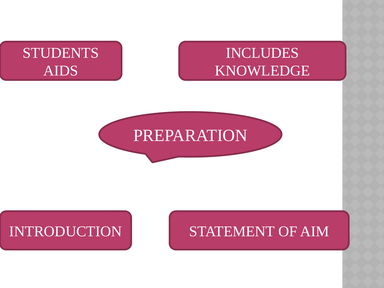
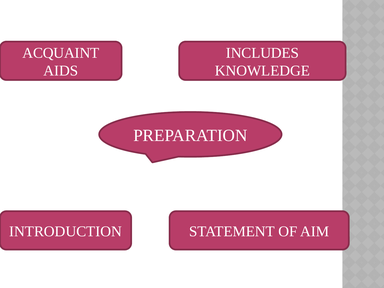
STUDENTS: STUDENTS -> ACQUAINT
